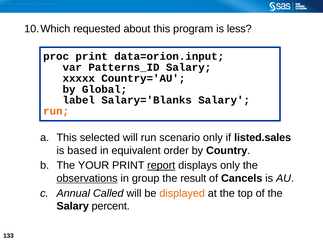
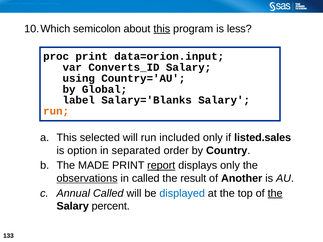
requested: requested -> semicolon
this at (162, 29) underline: none -> present
Patterns_ID: Patterns_ID -> Converts_ID
xxxxx: xxxxx -> using
scenario: scenario -> included
based: based -> option
equivalent: equivalent -> separated
YOUR: YOUR -> MADE
in group: group -> called
Cancels: Cancels -> Another
displayed colour: orange -> blue
the at (275, 193) underline: none -> present
